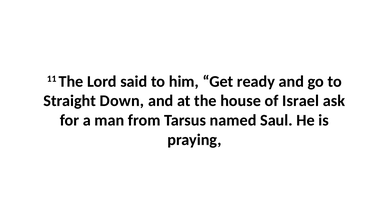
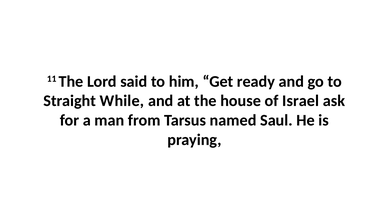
Down: Down -> While
